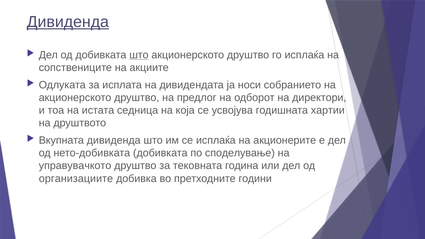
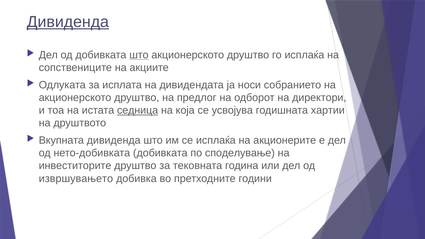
седница underline: none -> present
управувачкото: управувачкото -> инвеститорите
организациите: организациите -> извршувањето
